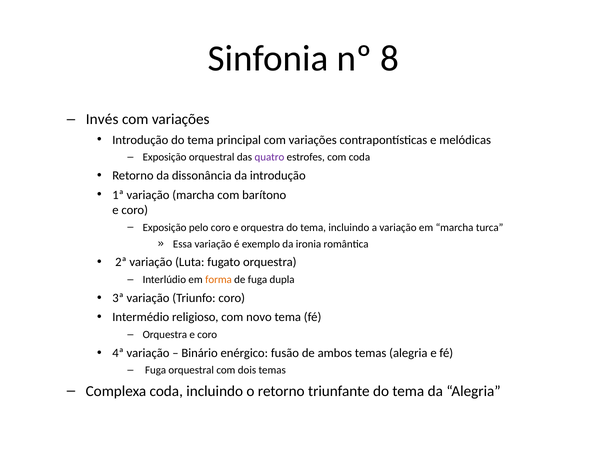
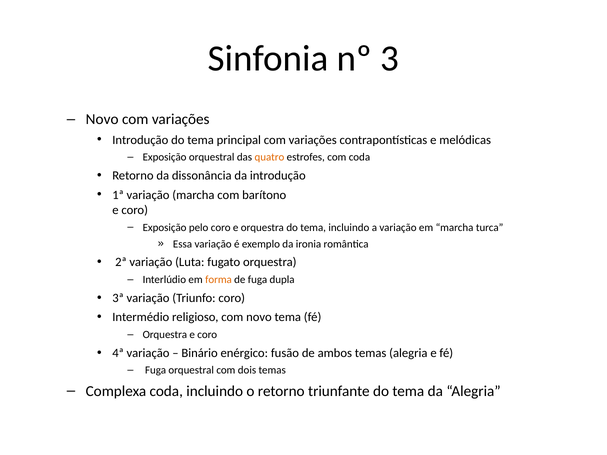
8: 8 -> 3
Invés at (102, 119): Invés -> Novo
quatro colour: purple -> orange
